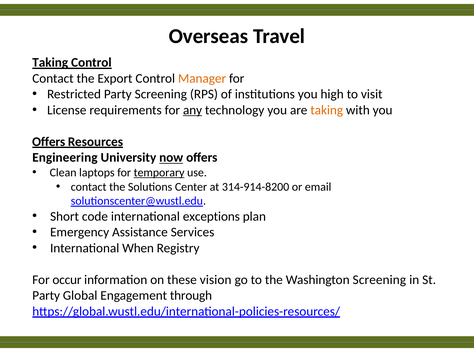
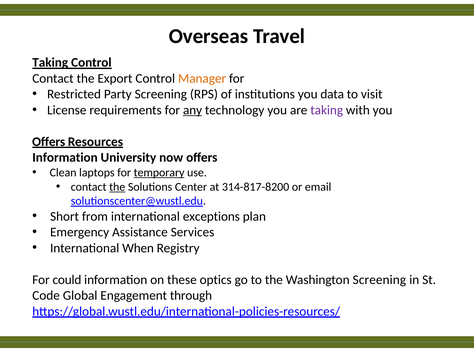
high: high -> data
taking at (327, 110) colour: orange -> purple
Engineering at (65, 157): Engineering -> Information
now underline: present -> none
the at (117, 186) underline: none -> present
314-914-8200: 314-914-8200 -> 314-817-8200
code: code -> from
occur: occur -> could
vision: vision -> optics
Party at (46, 295): Party -> Code
